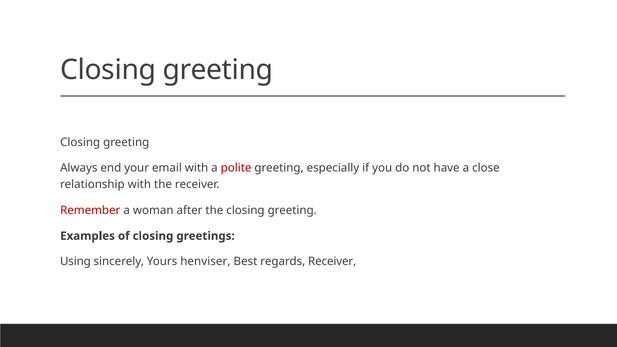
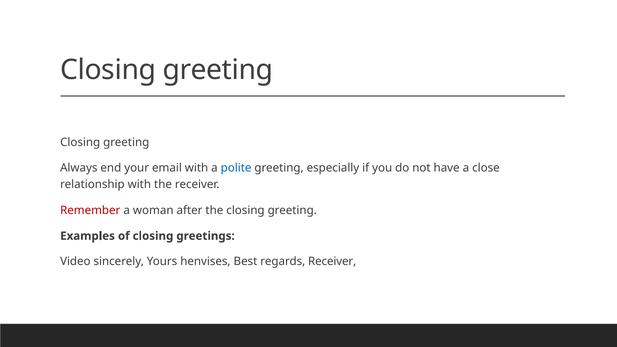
polite colour: red -> blue
Using: Using -> Video
henviser: henviser -> henvises
